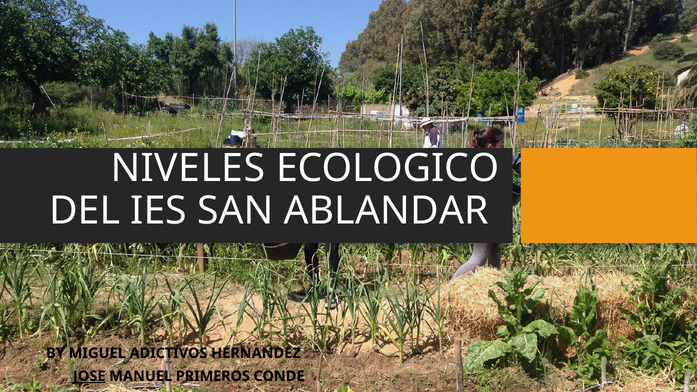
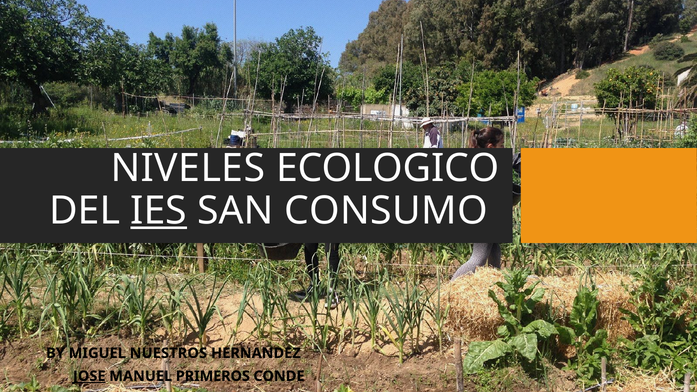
IES underline: none -> present
ABLANDAR: ABLANDAR -> CONSUMO
ADICTIVOS: ADICTIVOS -> NUESTROS
